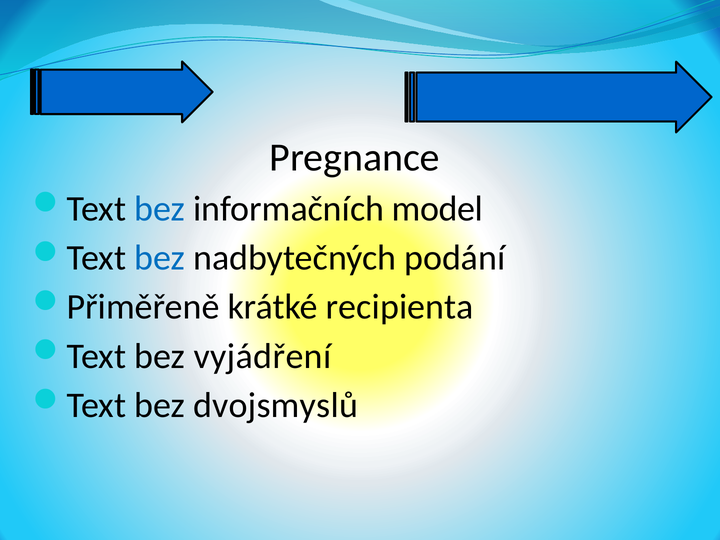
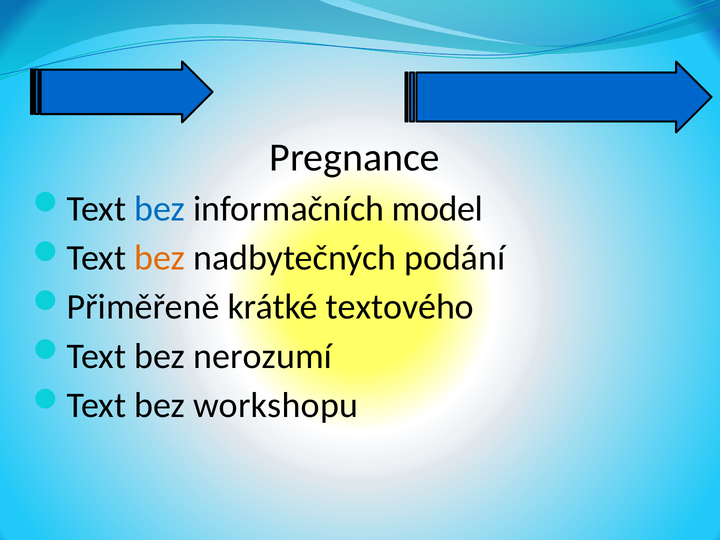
bez at (160, 258) colour: blue -> orange
recipienta: recipienta -> textového
vyjádření: vyjádření -> nerozumí
dvojsmyslů: dvojsmyslů -> workshopu
